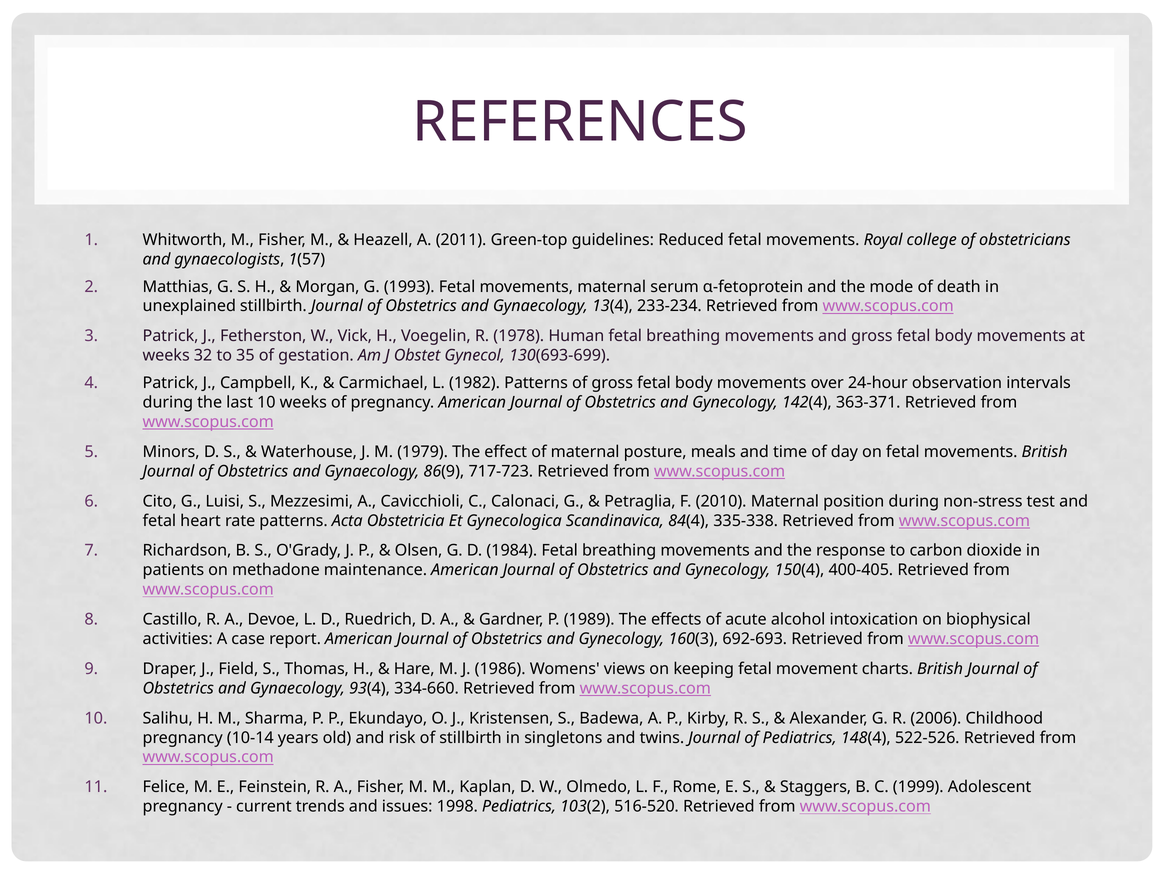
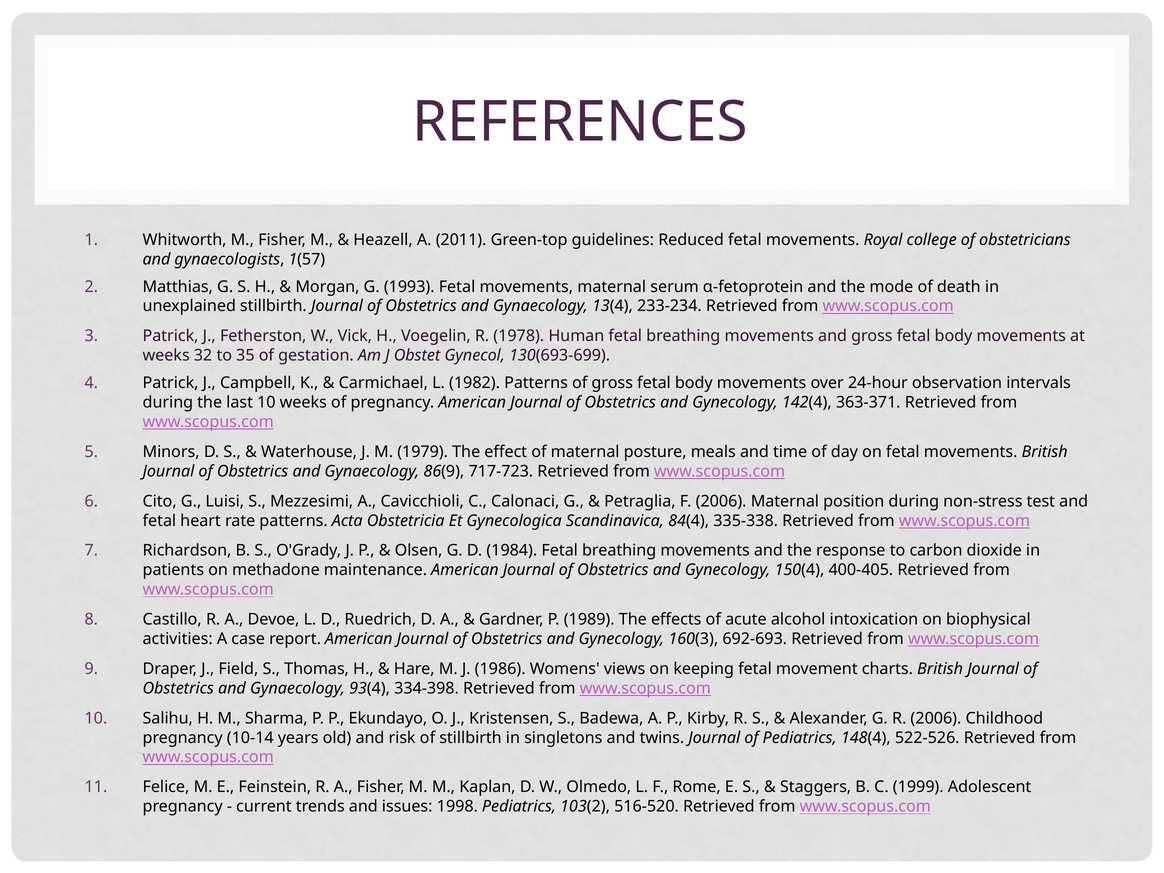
F 2010: 2010 -> 2006
334-660: 334-660 -> 334-398
